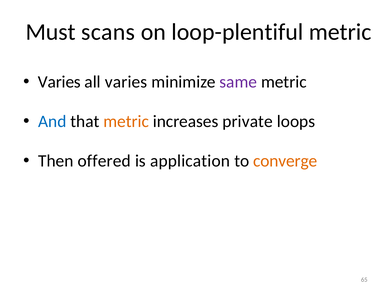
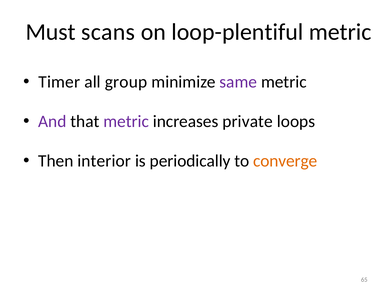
Varies at (59, 82): Varies -> Timer
all varies: varies -> group
And colour: blue -> purple
metric at (126, 122) colour: orange -> purple
offered: offered -> interior
application: application -> periodically
